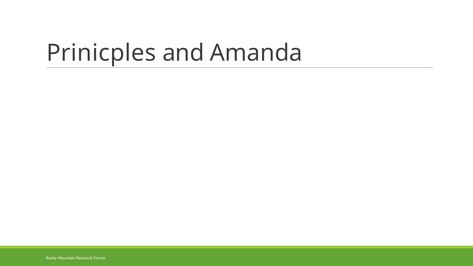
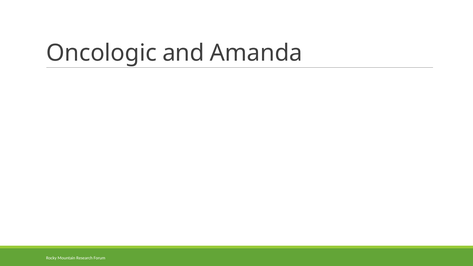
Prinicples: Prinicples -> Oncologic
